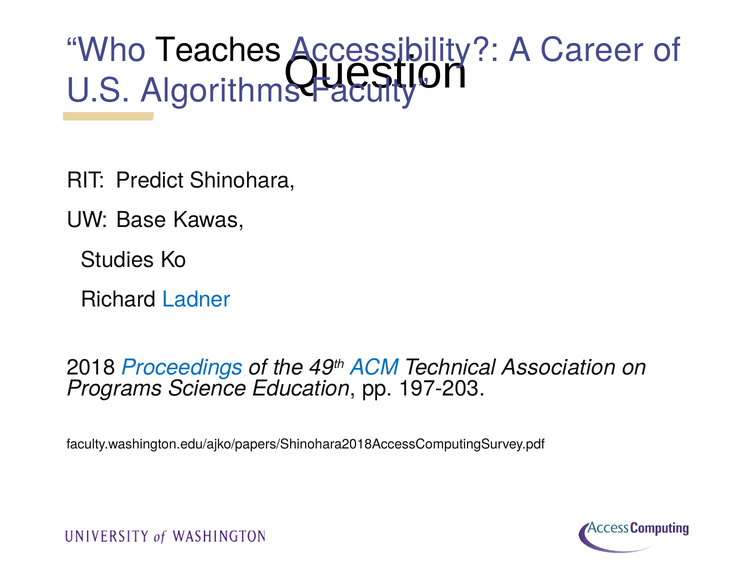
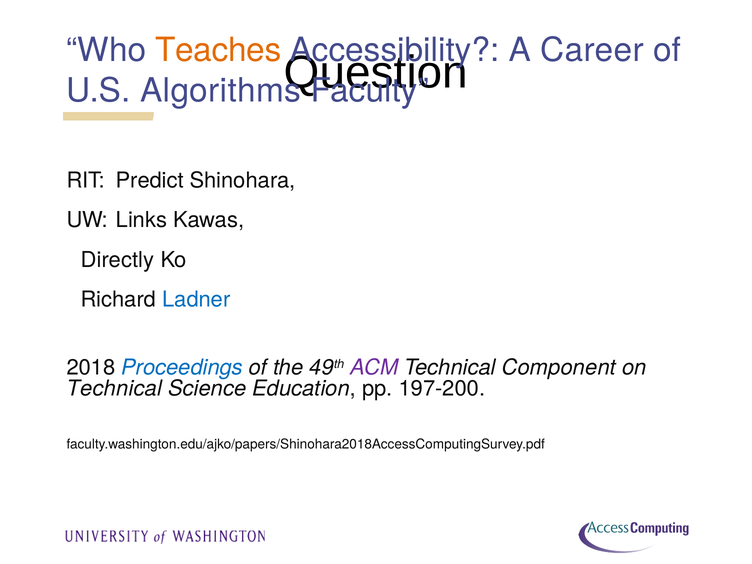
Teaches colour: black -> orange
Base: Base -> Links
Studies: Studies -> Directly
ACM colour: blue -> purple
Association: Association -> Component
Programs at (114, 389): Programs -> Technical
197-203: 197-203 -> 197-200
